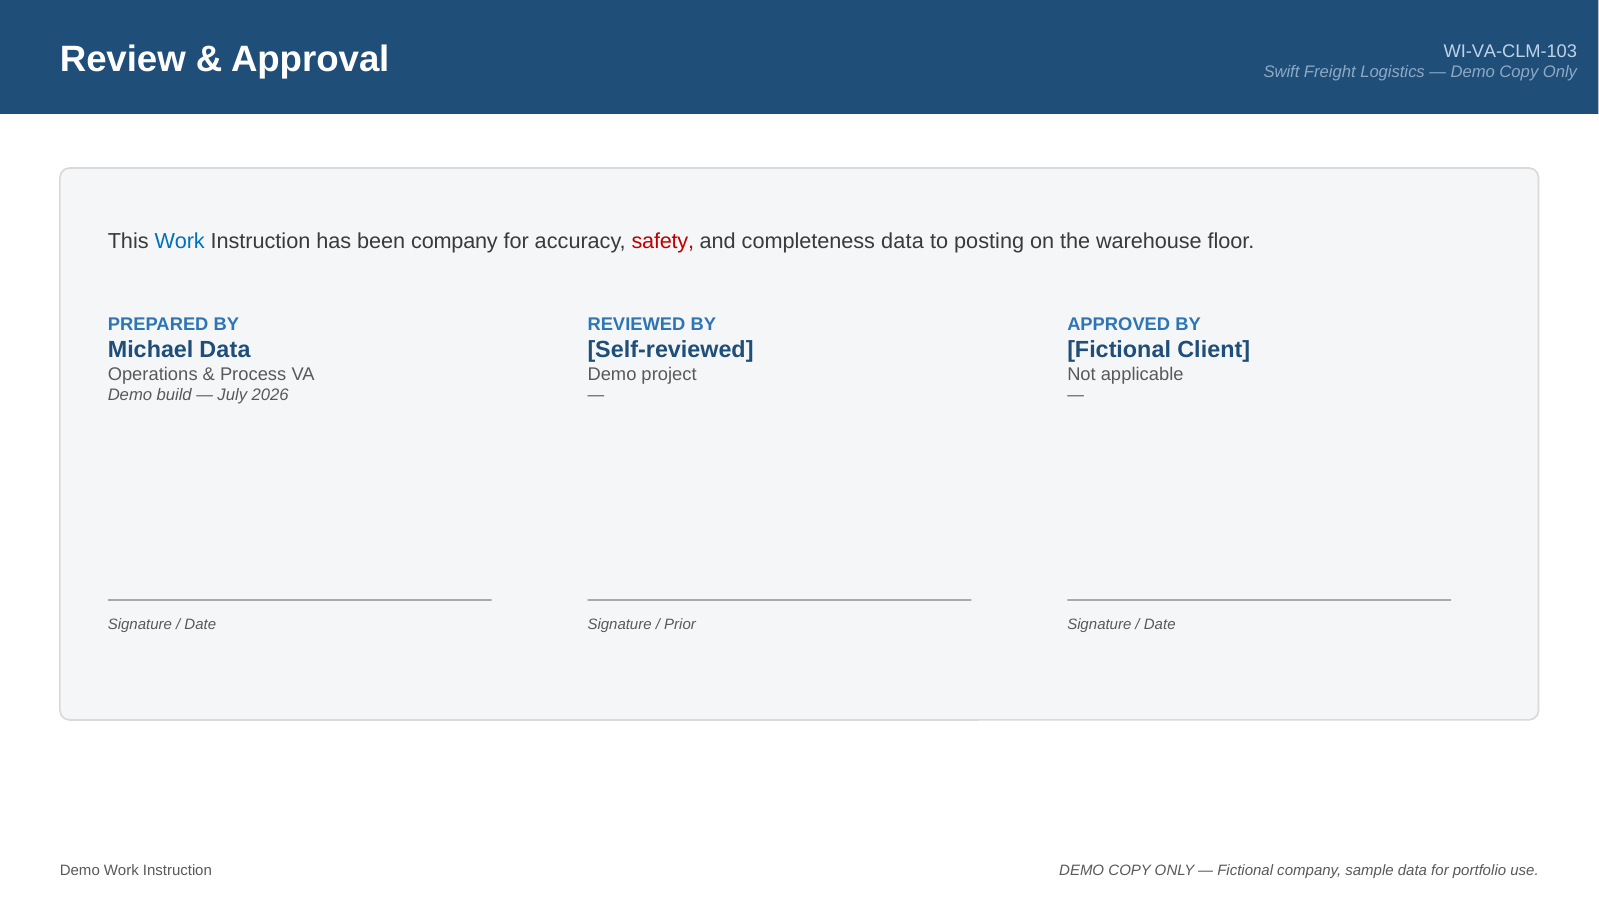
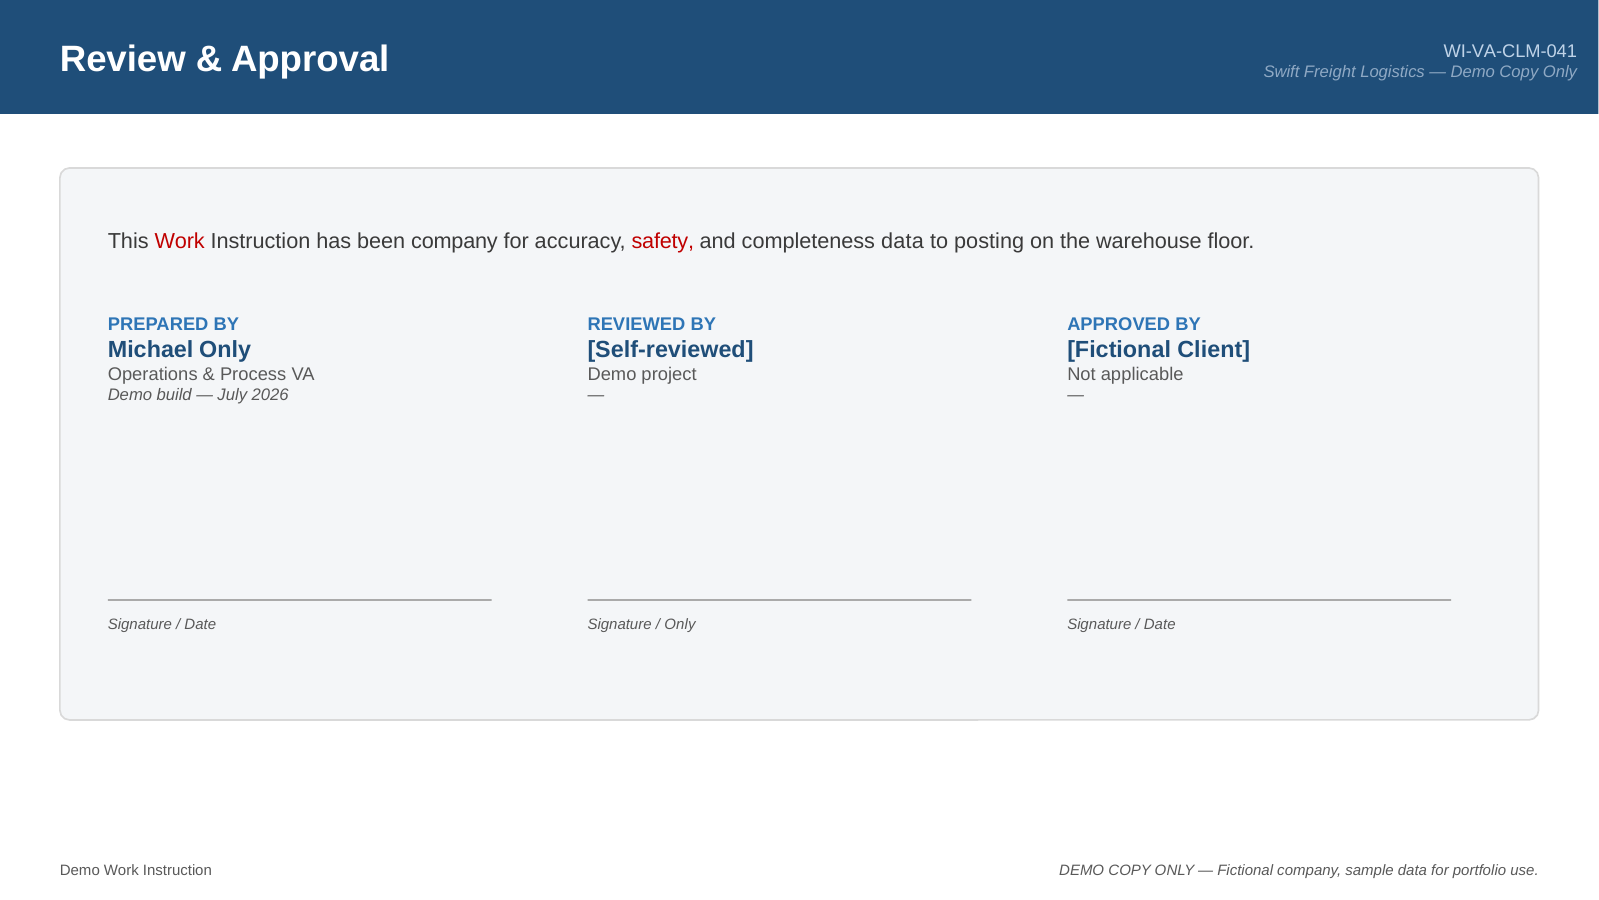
WI-VA-CLM-103: WI-VA-CLM-103 -> WI-VA-CLM-041
Work at (180, 241) colour: blue -> red
Michael Data: Data -> Only
Prior at (680, 625): Prior -> Only
